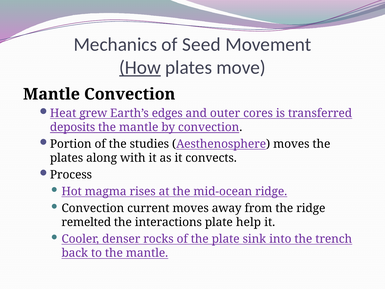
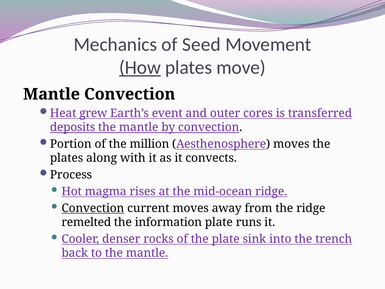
edges: edges -> event
studies: studies -> million
Convection at (93, 208) underline: none -> present
interactions: interactions -> information
help: help -> runs
